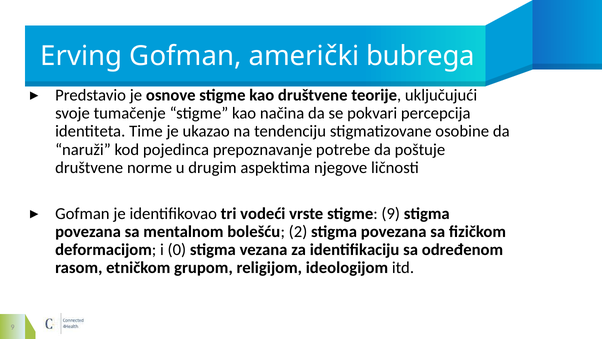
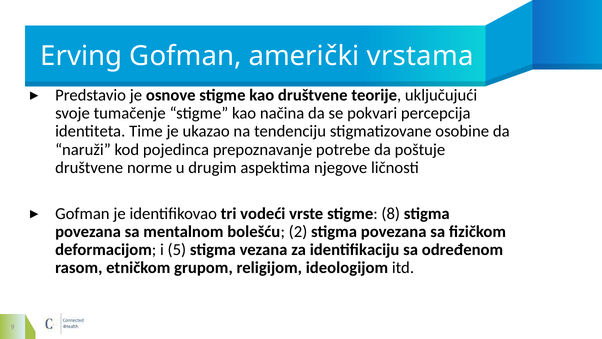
bubrega: bubrega -> vrstama
stigme 9: 9 -> 8
0: 0 -> 5
